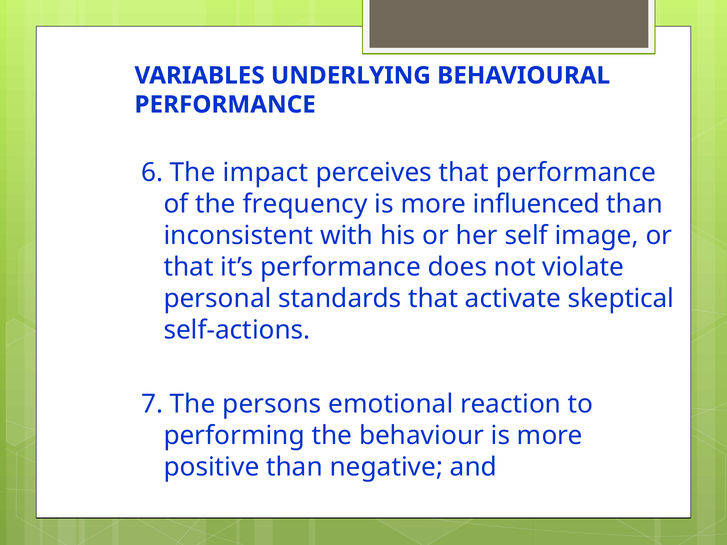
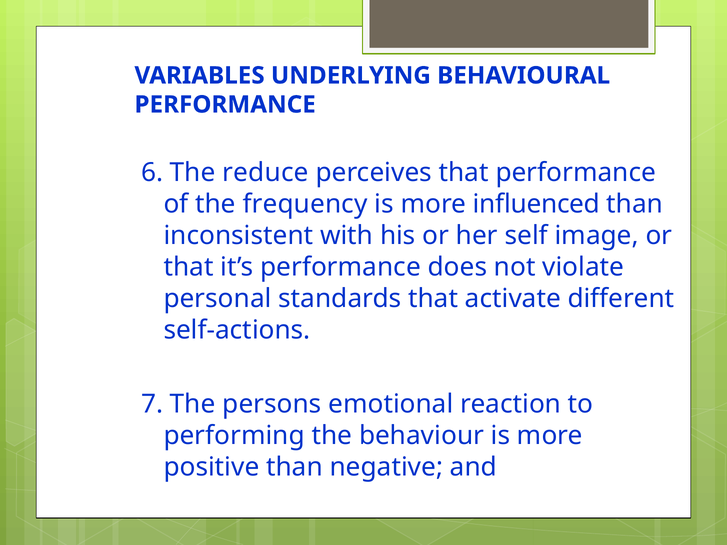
impact: impact -> reduce
skeptical: skeptical -> different
